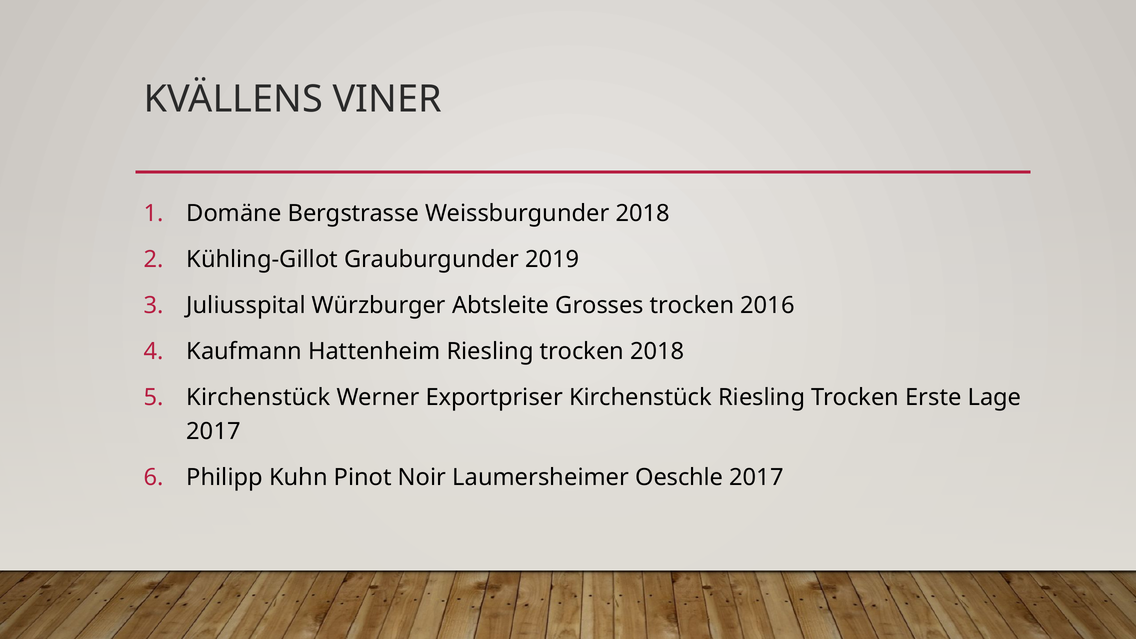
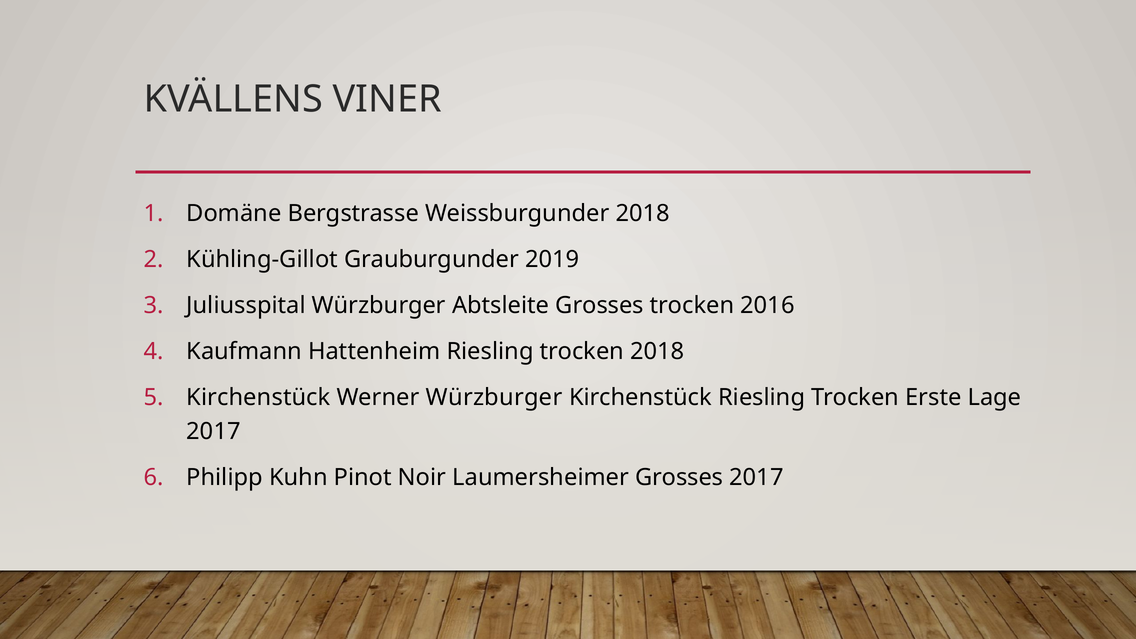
Werner Exportpriser: Exportpriser -> Würzburger
Laumersheimer Oeschle: Oeschle -> Grosses
